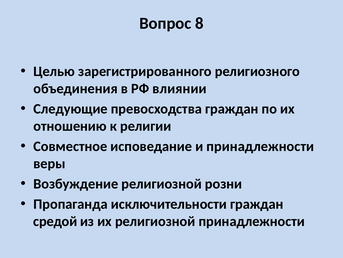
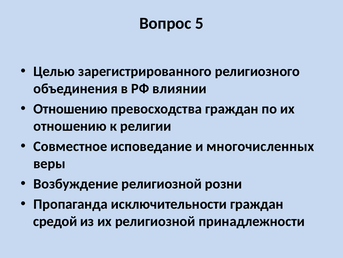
8: 8 -> 5
Следующие at (71, 109): Следующие -> Отношению
и принадлежности: принадлежности -> многочисленных
